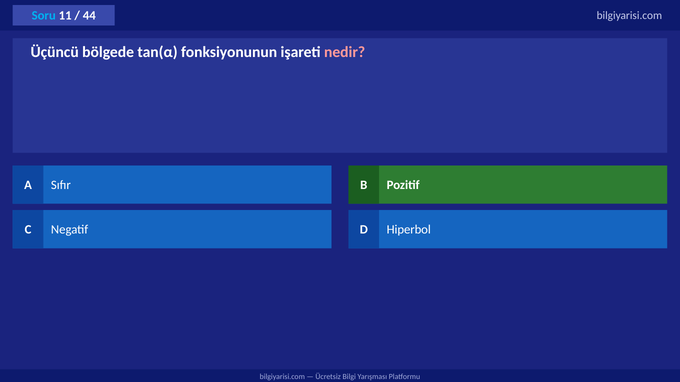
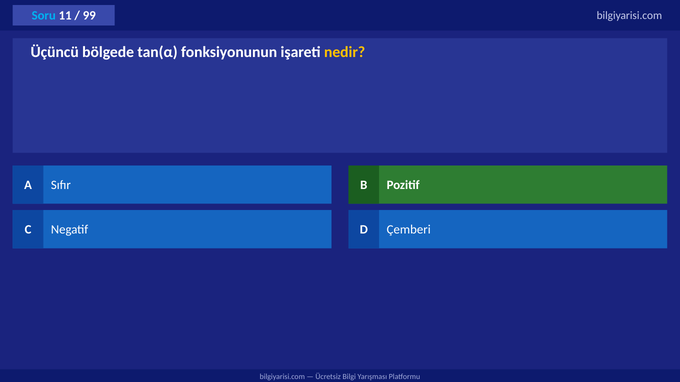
44: 44 -> 99
nedir colour: pink -> yellow
Hiperbol: Hiperbol -> Çemberi
